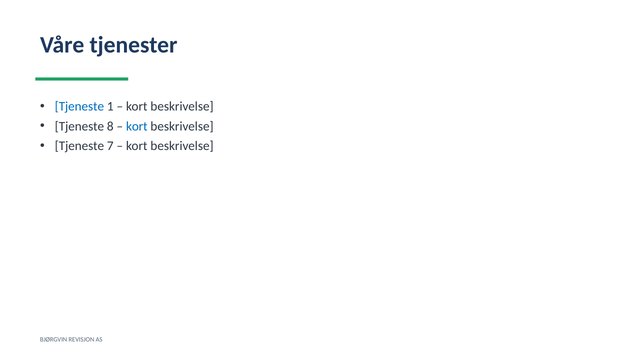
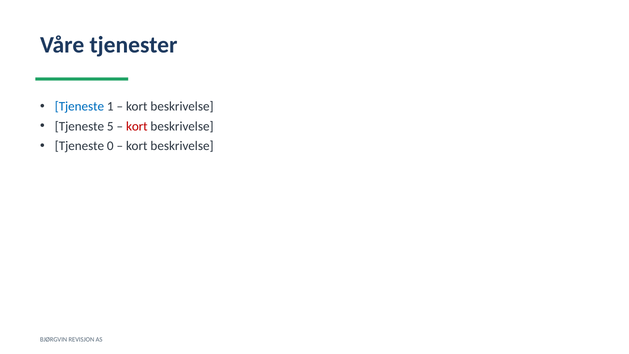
8: 8 -> 5
kort at (137, 126) colour: blue -> red
7: 7 -> 0
